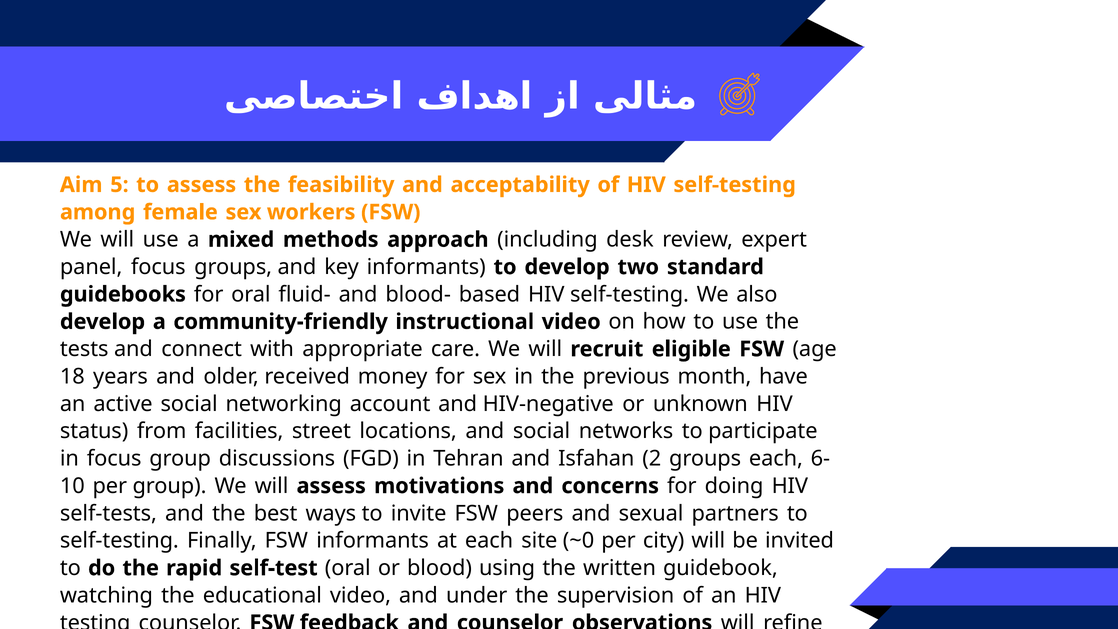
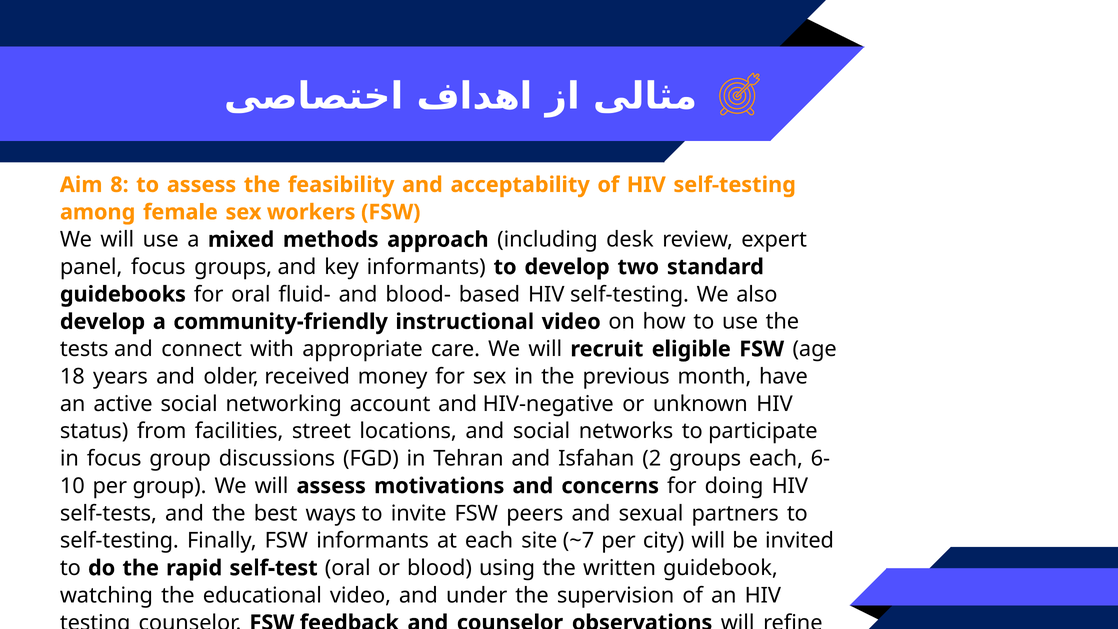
5: 5 -> 8
~0: ~0 -> ~7
